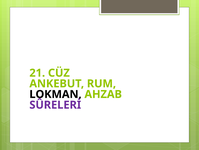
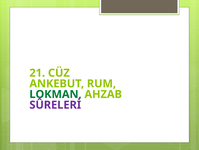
LOKMAN colour: black -> green
